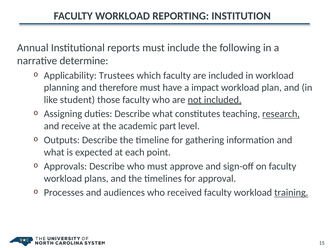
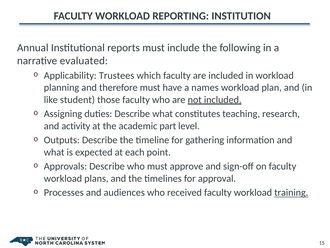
determine: determine -> evaluated
impact: impact -> names
research underline: present -> none
receive: receive -> activity
